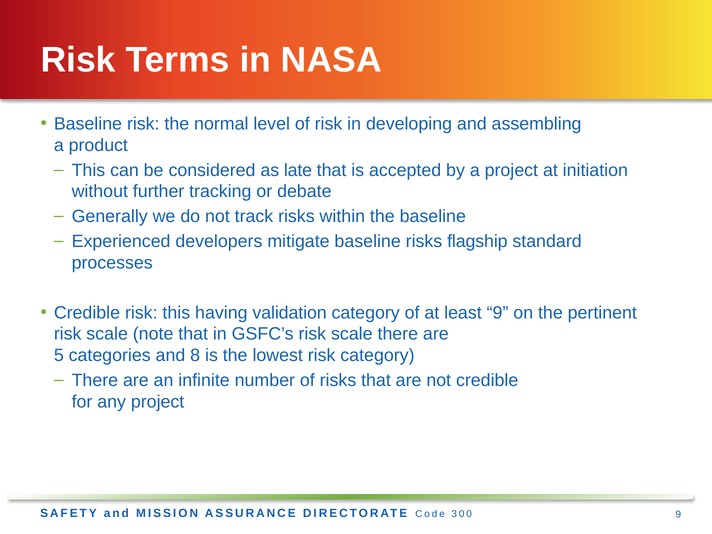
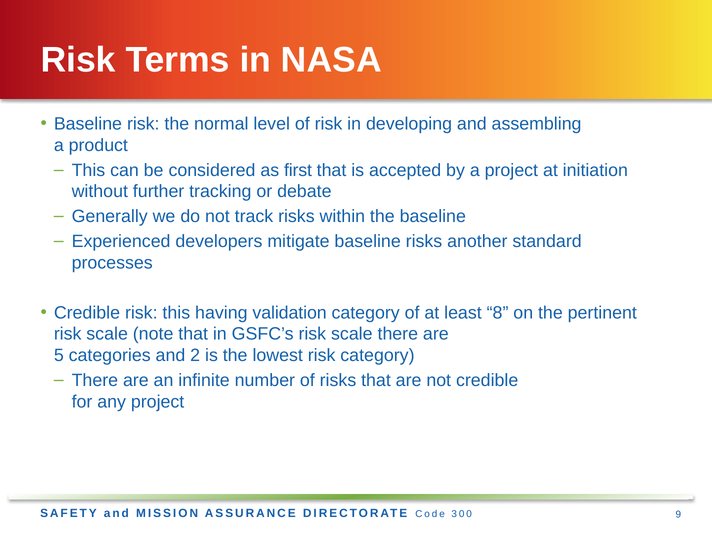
late: late -> first
flagship: flagship -> another
least 9: 9 -> 8
8: 8 -> 2
